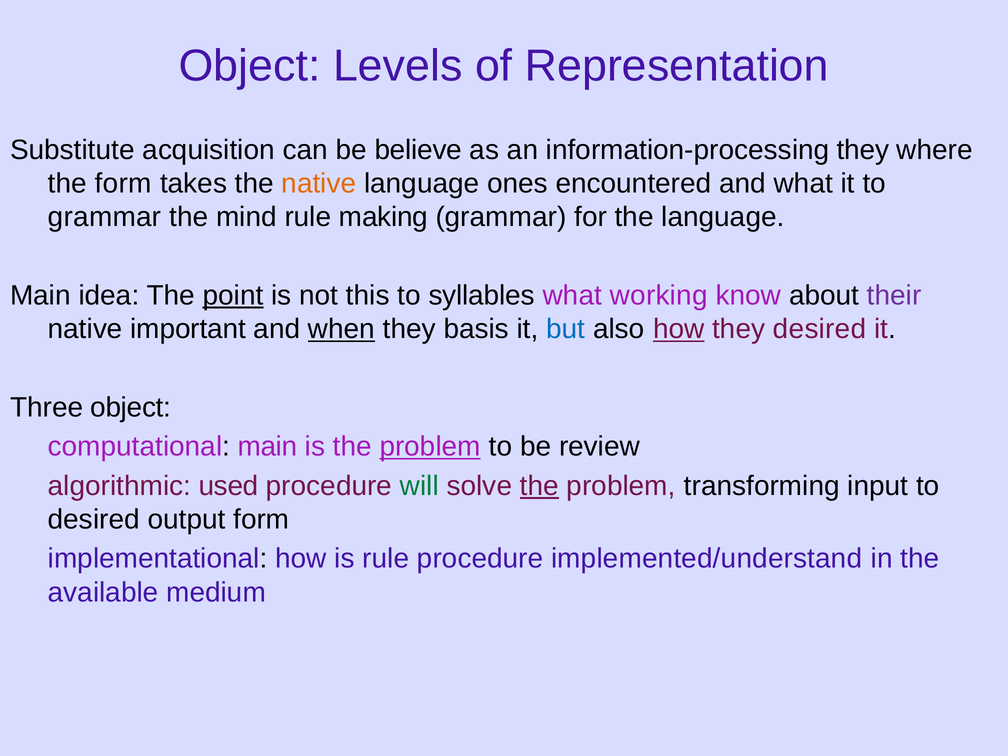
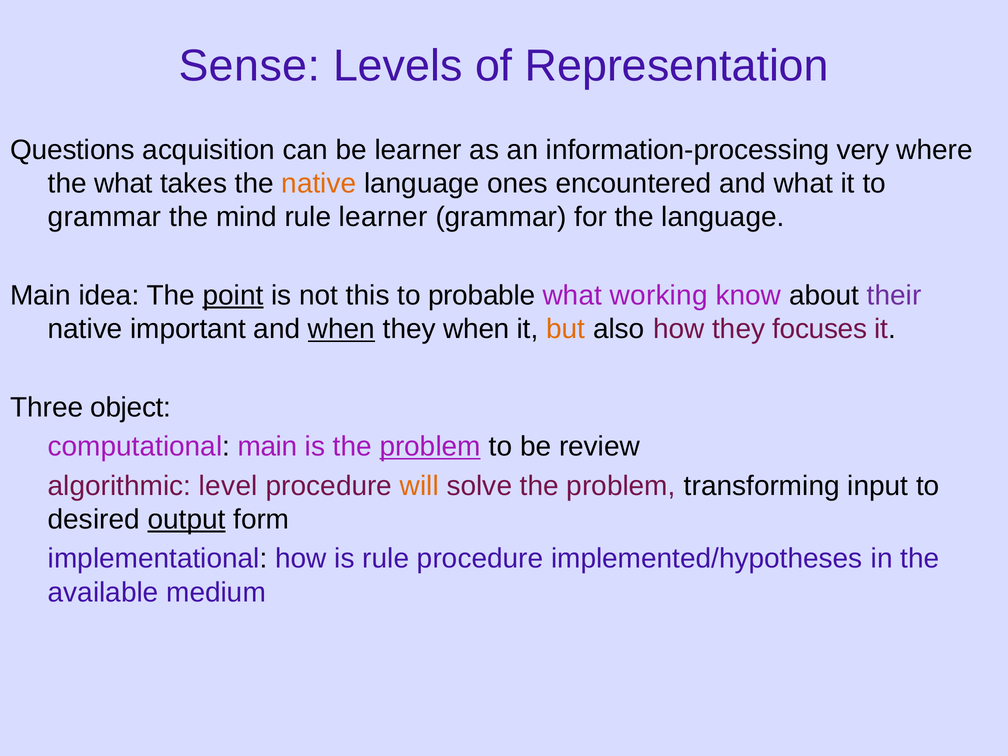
Object at (250, 66): Object -> Sense
Substitute: Substitute -> Questions
be believe: believe -> learner
information-processing they: they -> very
the form: form -> what
rule making: making -> learner
syllables: syllables -> probable
they basis: basis -> when
but colour: blue -> orange
how at (679, 329) underline: present -> none
they desired: desired -> focuses
used: used -> level
will colour: green -> orange
the at (539, 486) underline: present -> none
output underline: none -> present
implemented/understand: implemented/understand -> implemented/hypotheses
